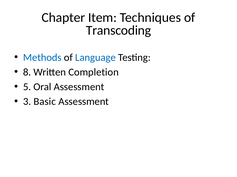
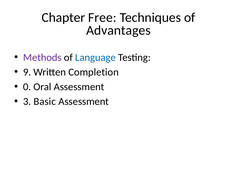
Item: Item -> Free
Transcoding: Transcoding -> Advantages
Methods colour: blue -> purple
8: 8 -> 9
5: 5 -> 0
